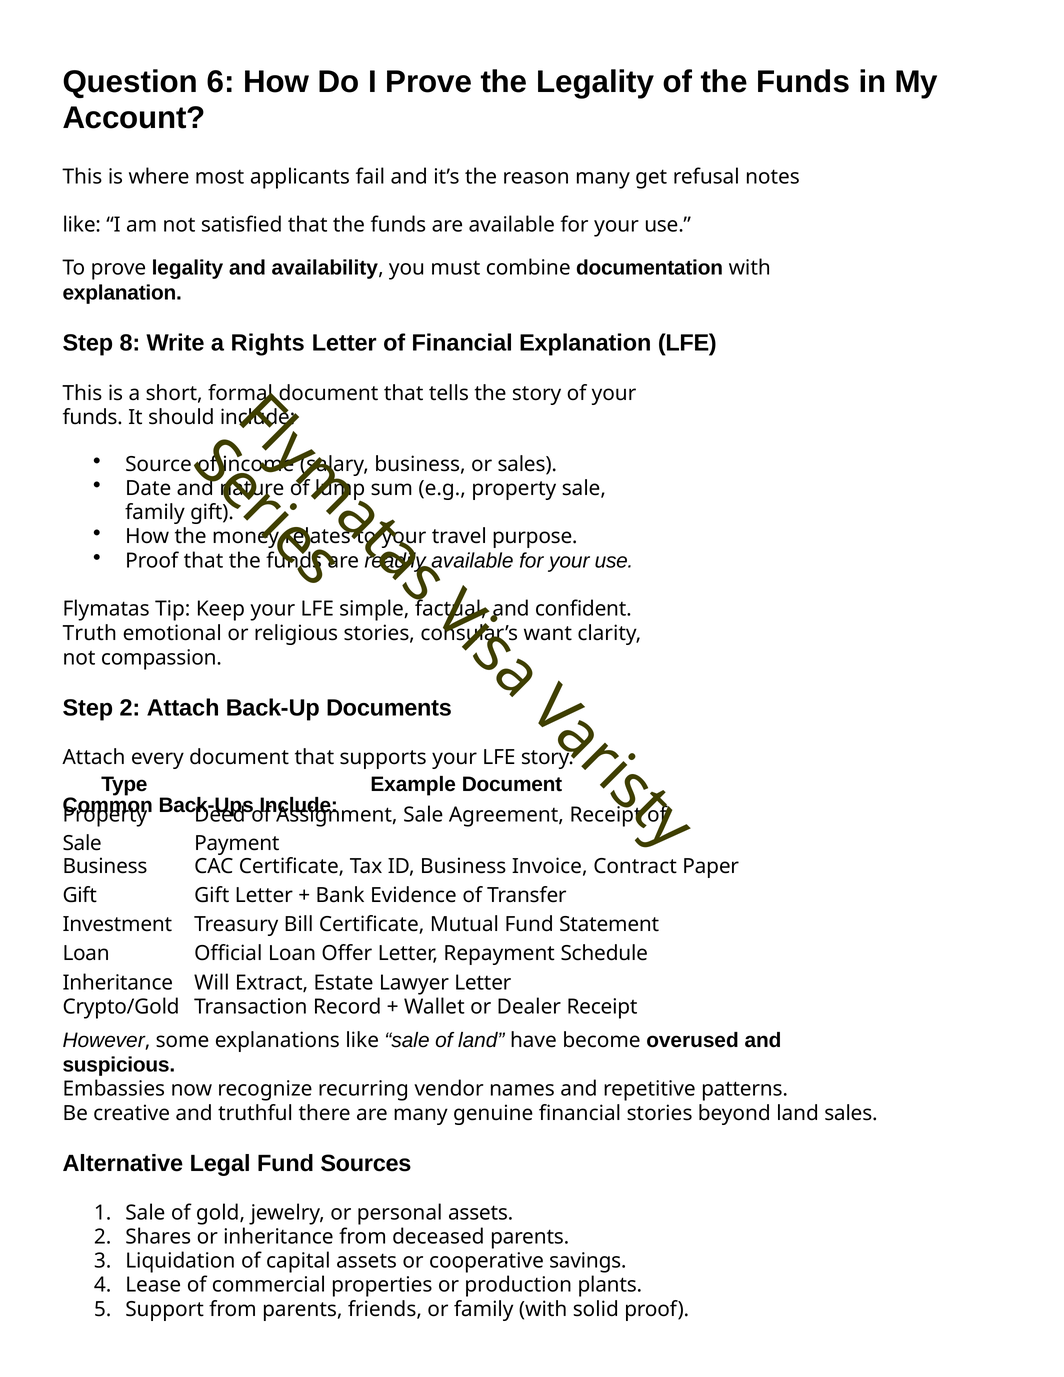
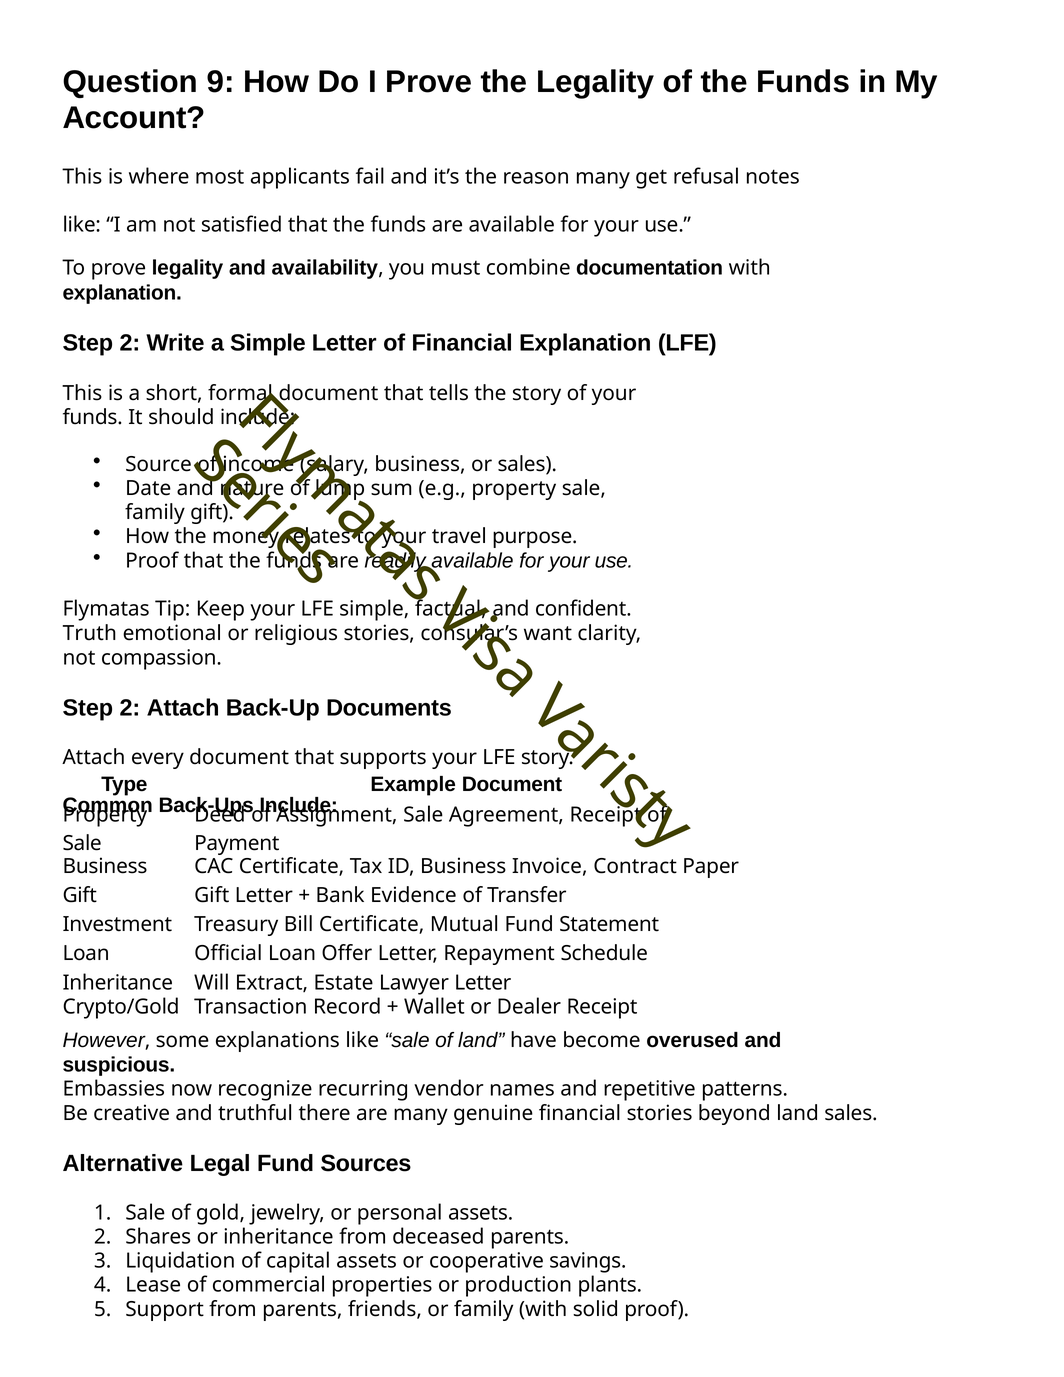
6: 6 -> 9
8 at (130, 343): 8 -> 2
a Rights: Rights -> Simple
